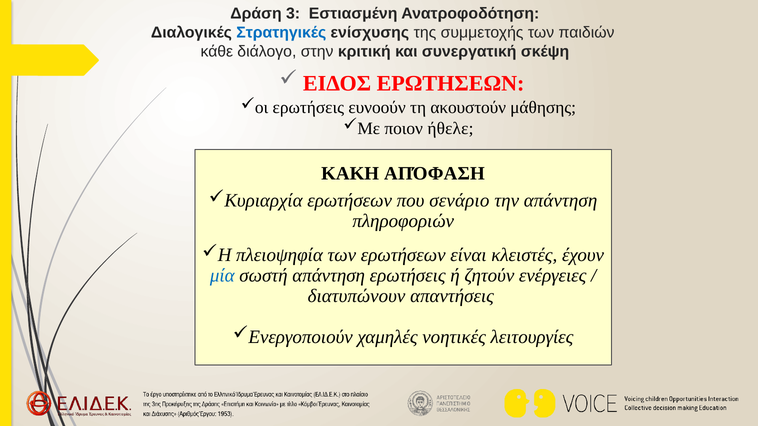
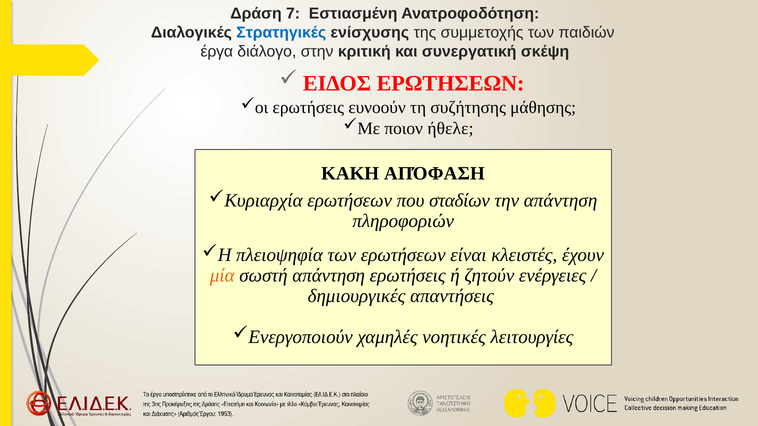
3: 3 -> 7
κάθε: κάθε -> έργα
ακουστούν: ακουστούν -> συζήτησης
σενάριο: σενάριο -> σταδίων
μία colour: blue -> orange
διατυπώνουν: διατυπώνουν -> δημιουργικές
